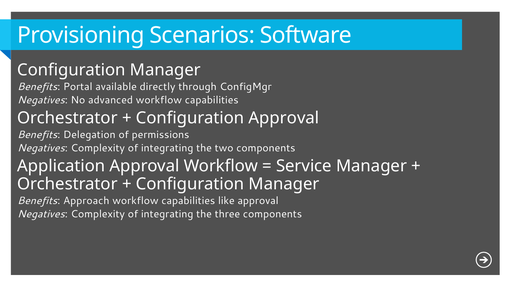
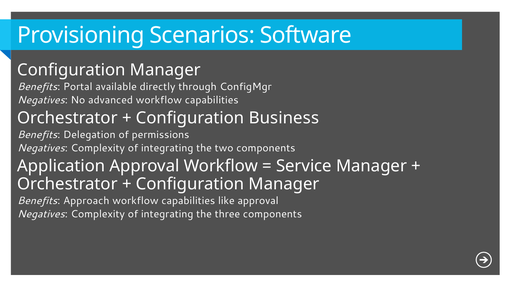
Configuration Approval: Approval -> Business
